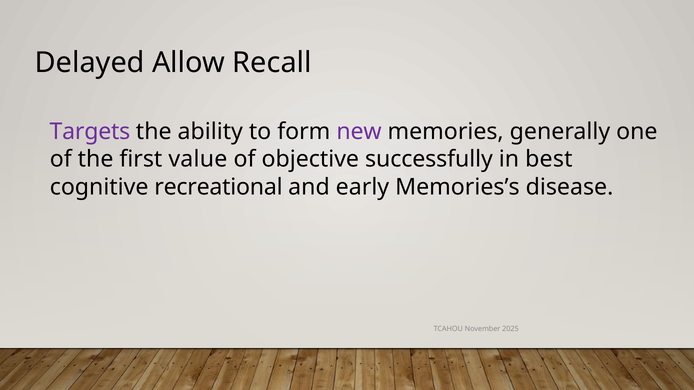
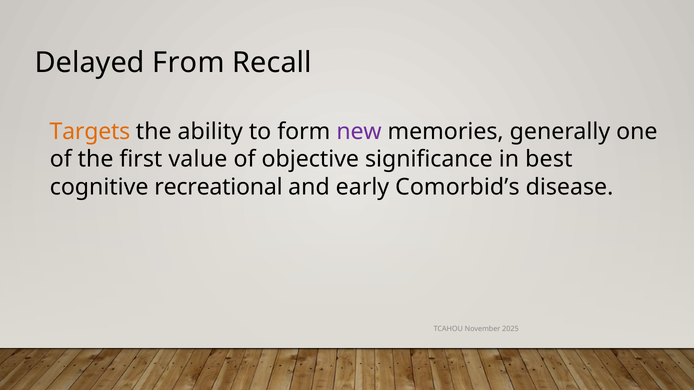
Allow: Allow -> From
Targets colour: purple -> orange
successfully: successfully -> significance
Memories’s: Memories’s -> Comorbid’s
